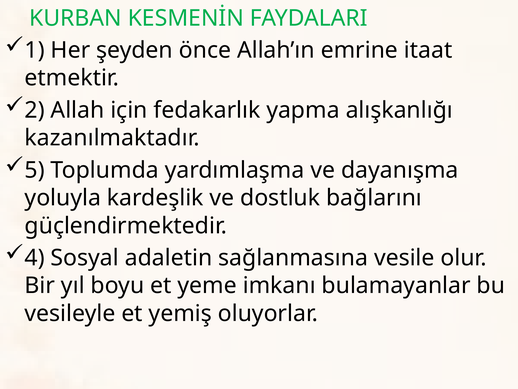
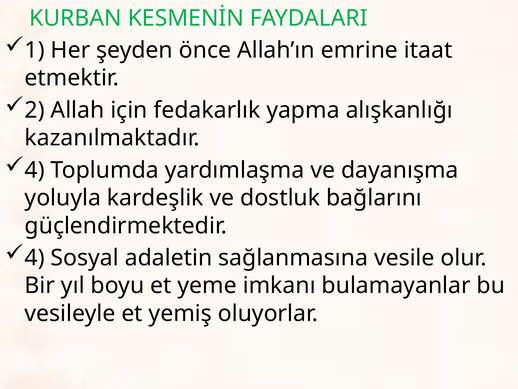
5 at (35, 170): 5 -> 4
